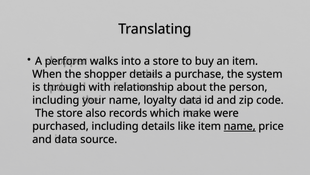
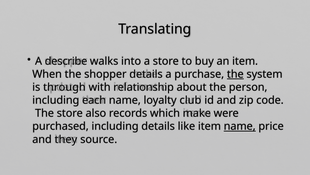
perform: perform -> describe
the at (235, 74) underline: none -> present
your: your -> each
loyalty data: data -> club
and data: data -> they
